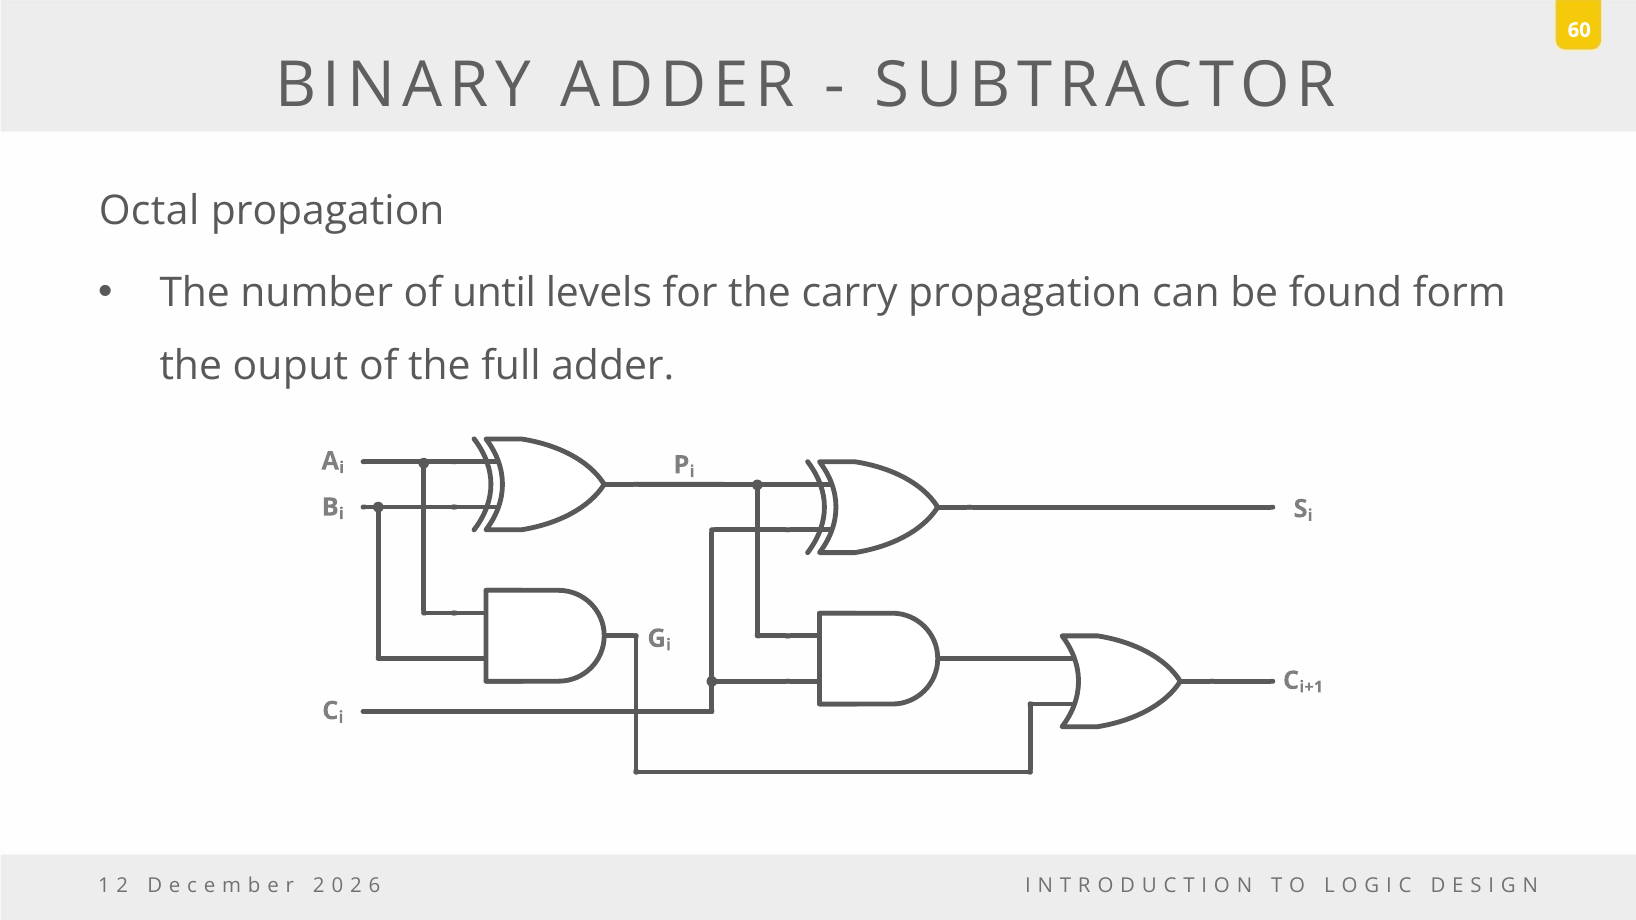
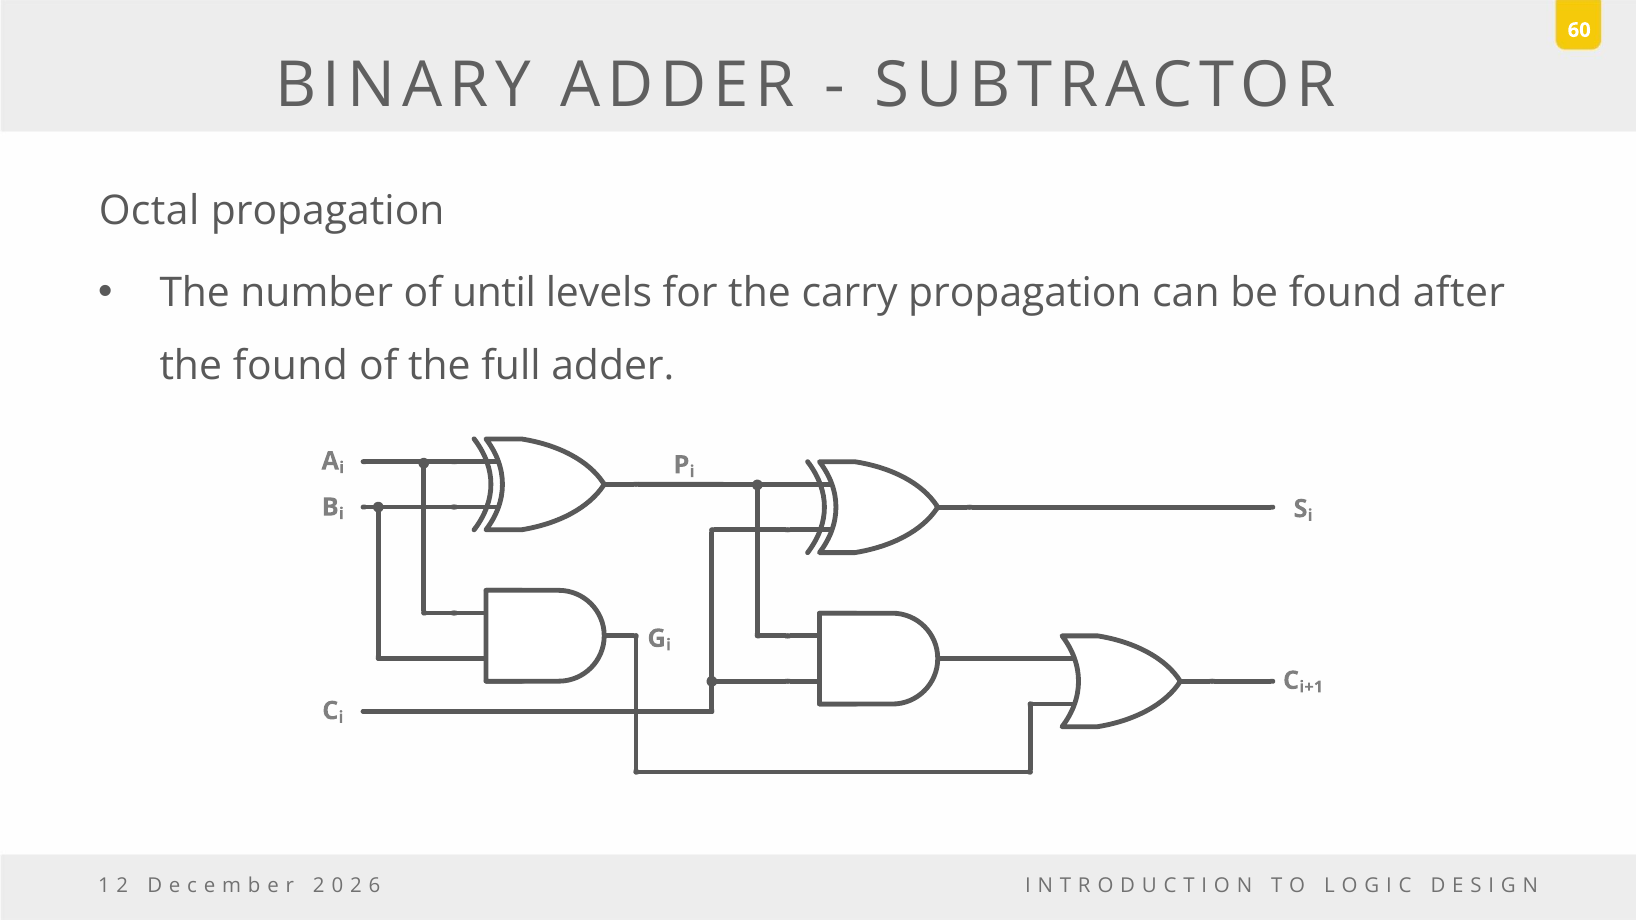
form: form -> after
the ouput: ouput -> found
